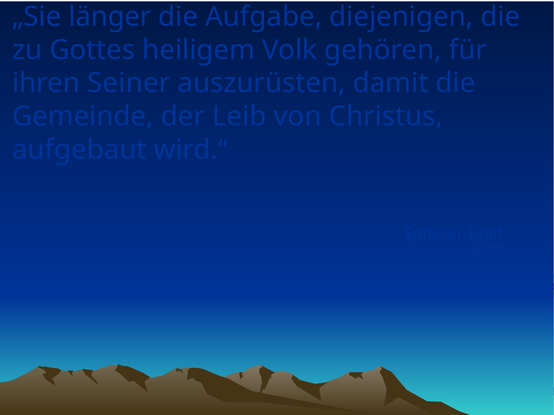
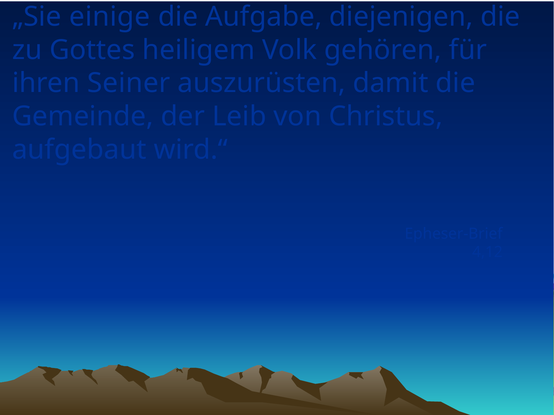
länger: länger -> einige
